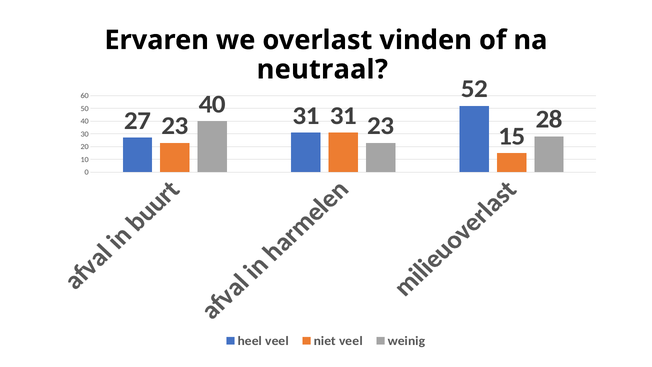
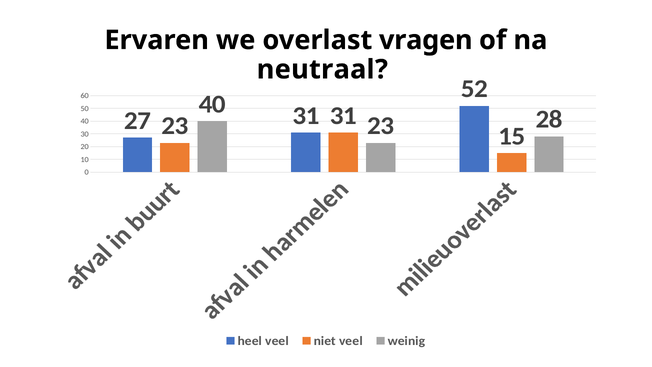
vinden: vinden -> vragen
